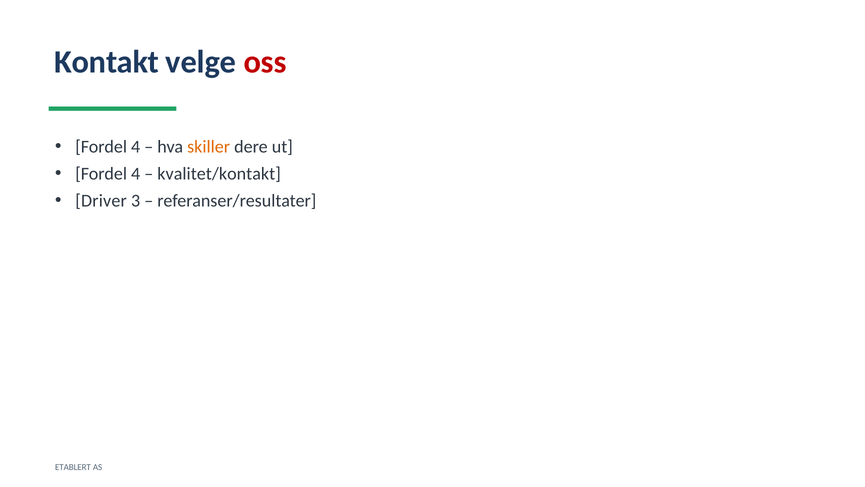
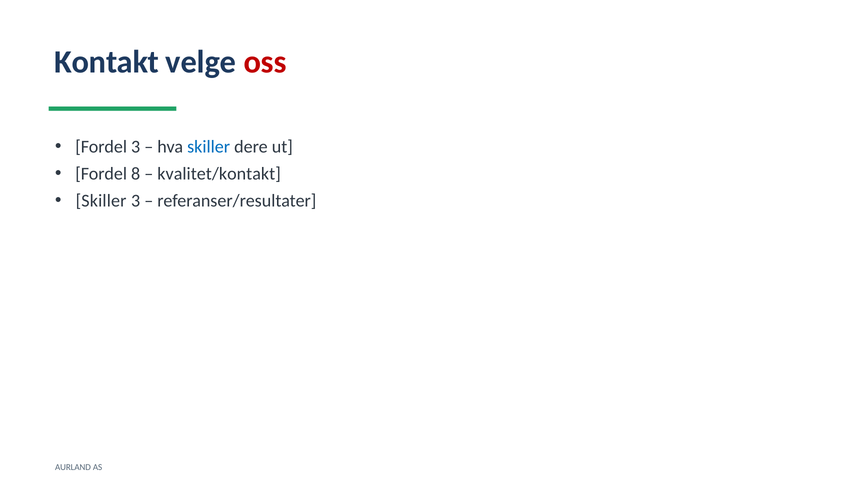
4 at (136, 147): 4 -> 3
skiller at (209, 147) colour: orange -> blue
4 at (136, 174): 4 -> 8
Driver at (101, 201): Driver -> Skiller
ETABLERT: ETABLERT -> AURLAND
